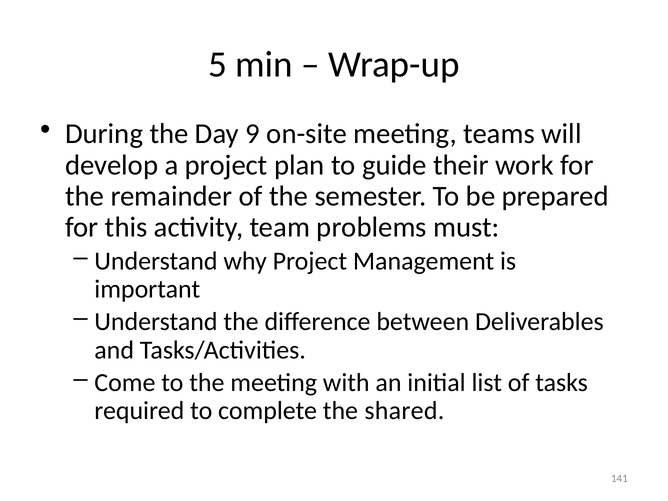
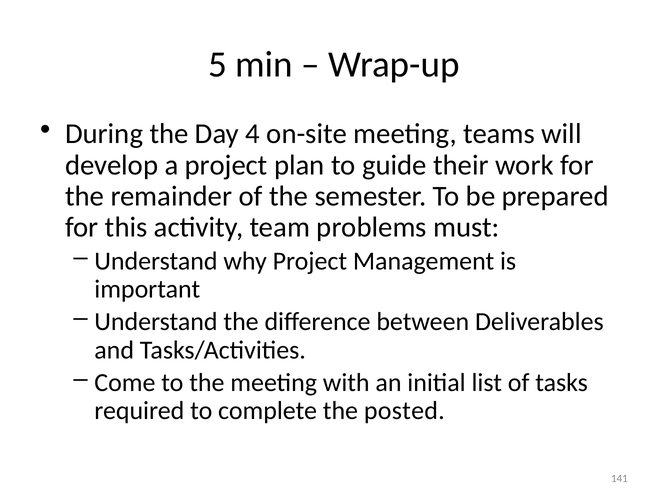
9: 9 -> 4
shared: shared -> posted
